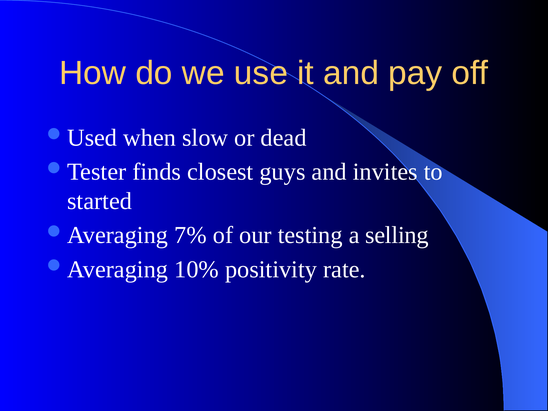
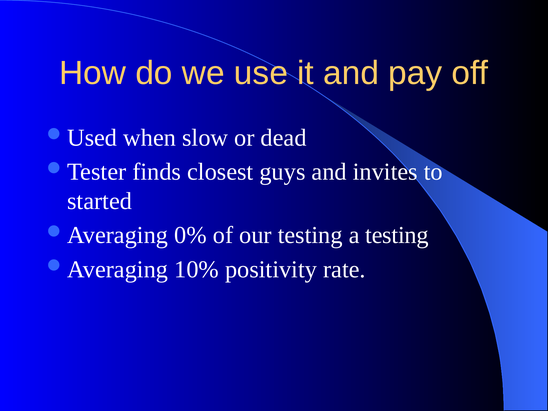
7%: 7% -> 0%
a selling: selling -> testing
